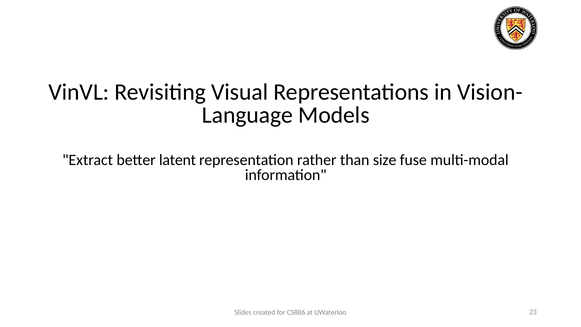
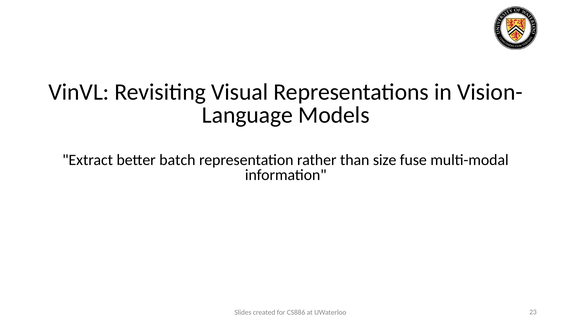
latent: latent -> batch
